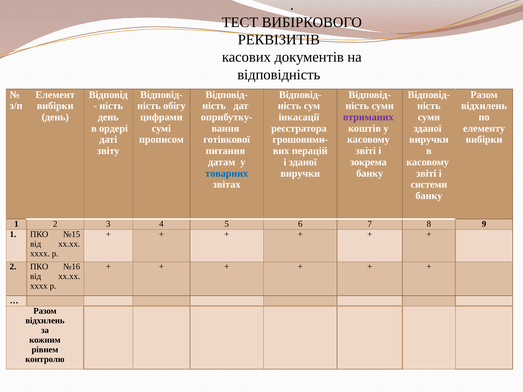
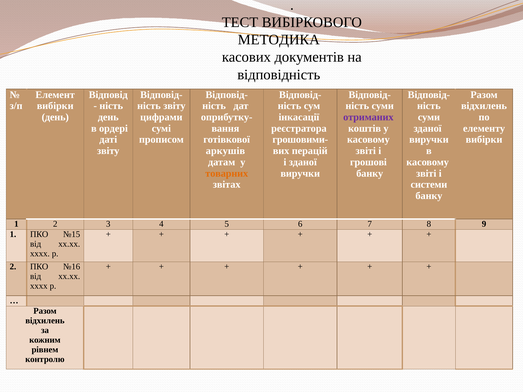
РЕКВІЗИТІВ: РЕКВІЗИТІВ -> МЕТОДИКА
ність обігу: обігу -> звіту
питання: питання -> аркушів
зокрема: зокрема -> грошові
товарних colour: blue -> orange
